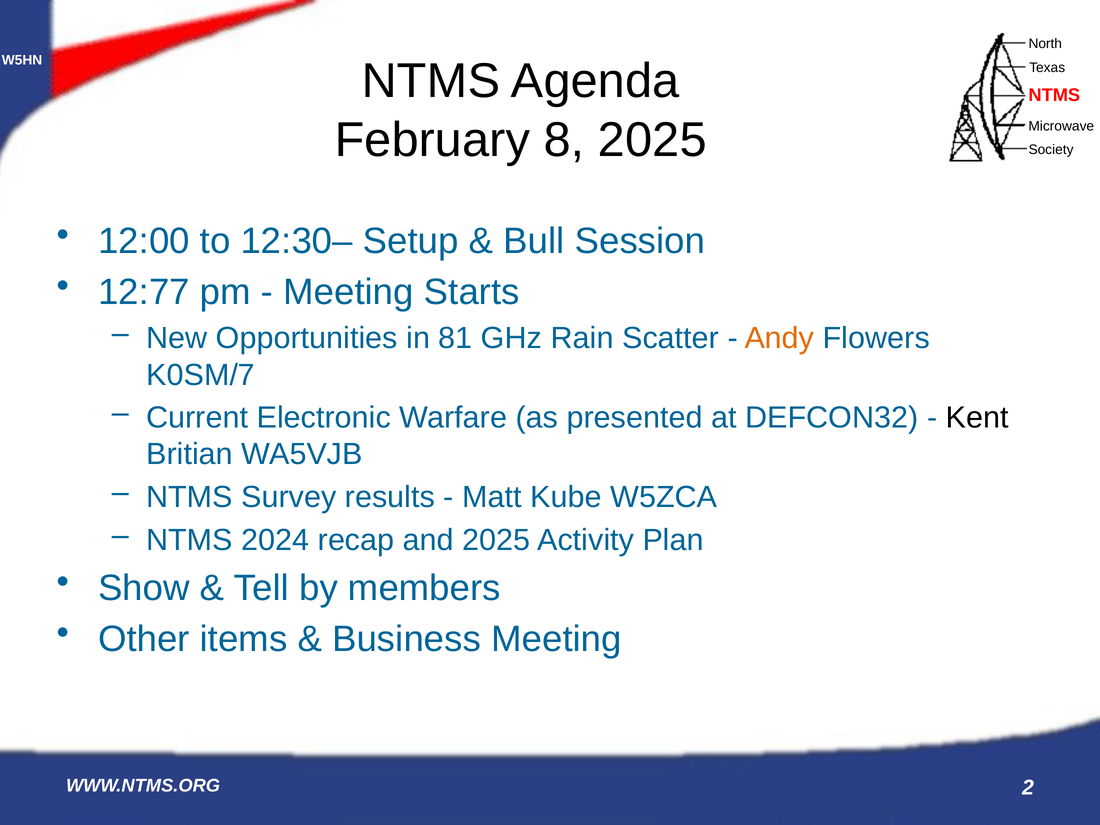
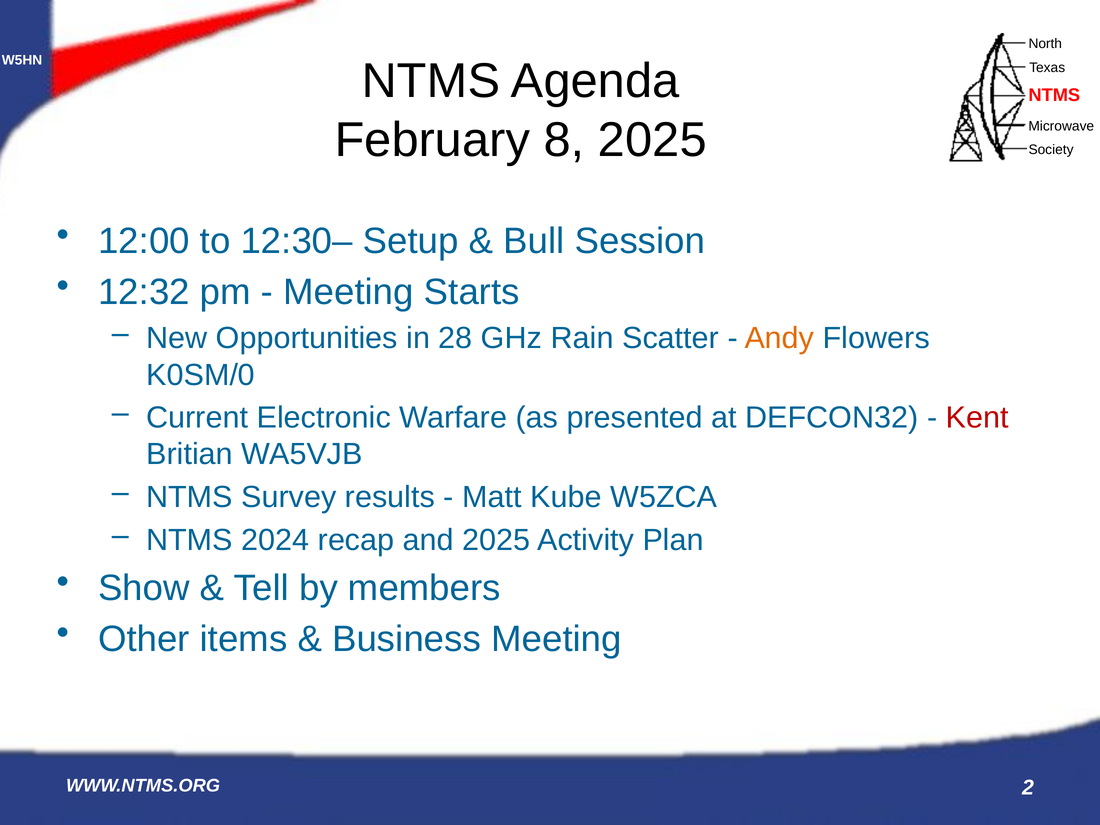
12:77: 12:77 -> 12:32
81: 81 -> 28
K0SM/7: K0SM/7 -> K0SM/0
Kent colour: black -> red
